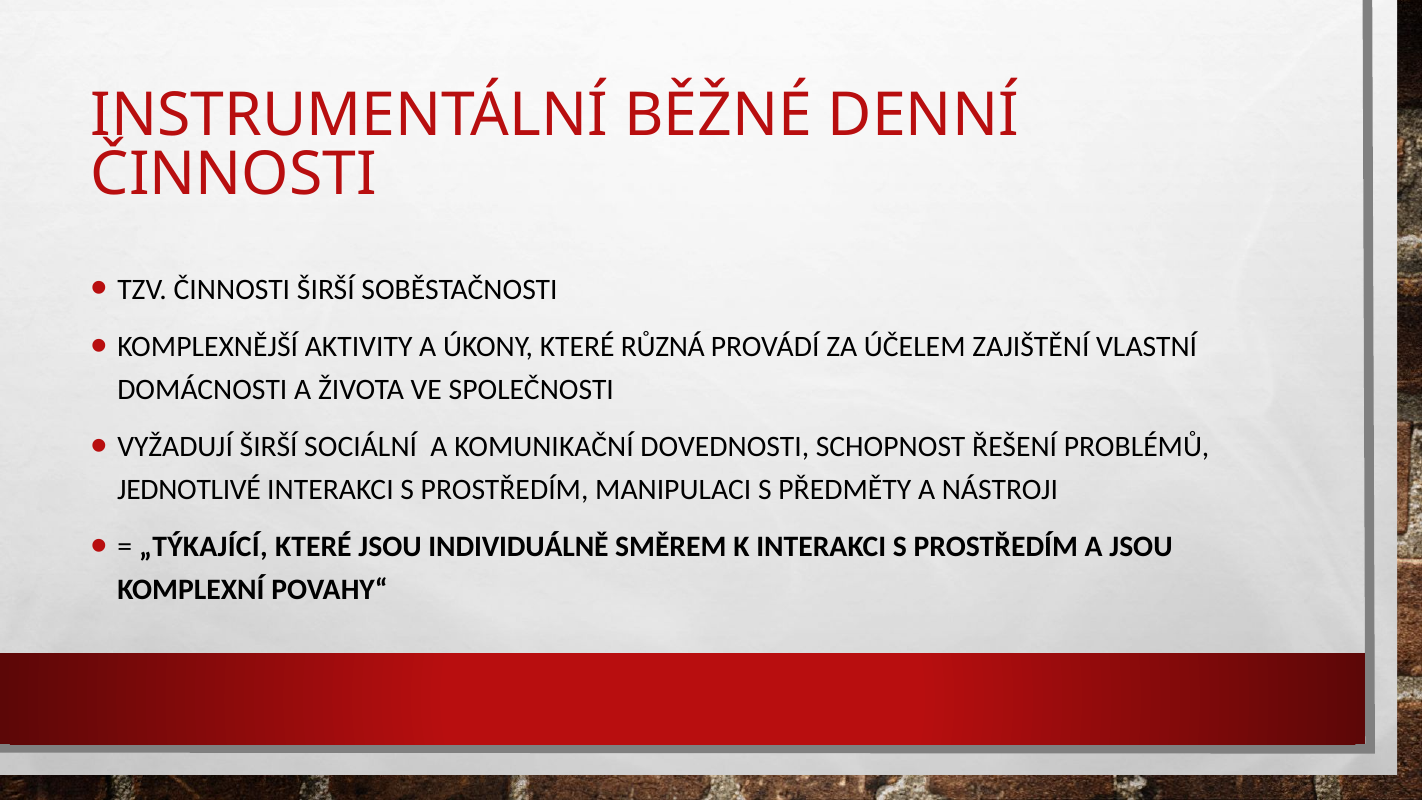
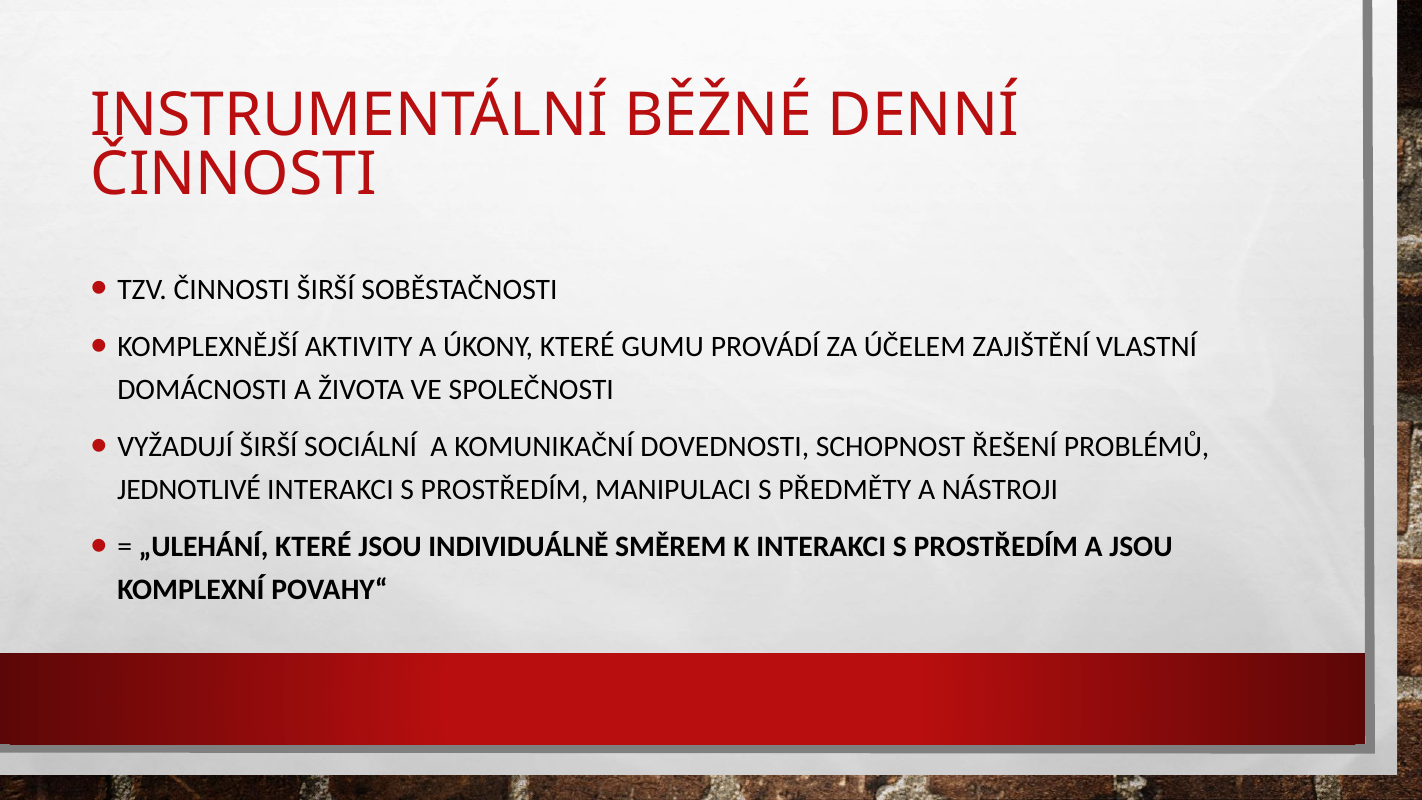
RŮZNÁ: RŮZNÁ -> GUMU
„TÝKAJÍCÍ: „TÝKAJÍCÍ -> „ULEHÁNÍ
